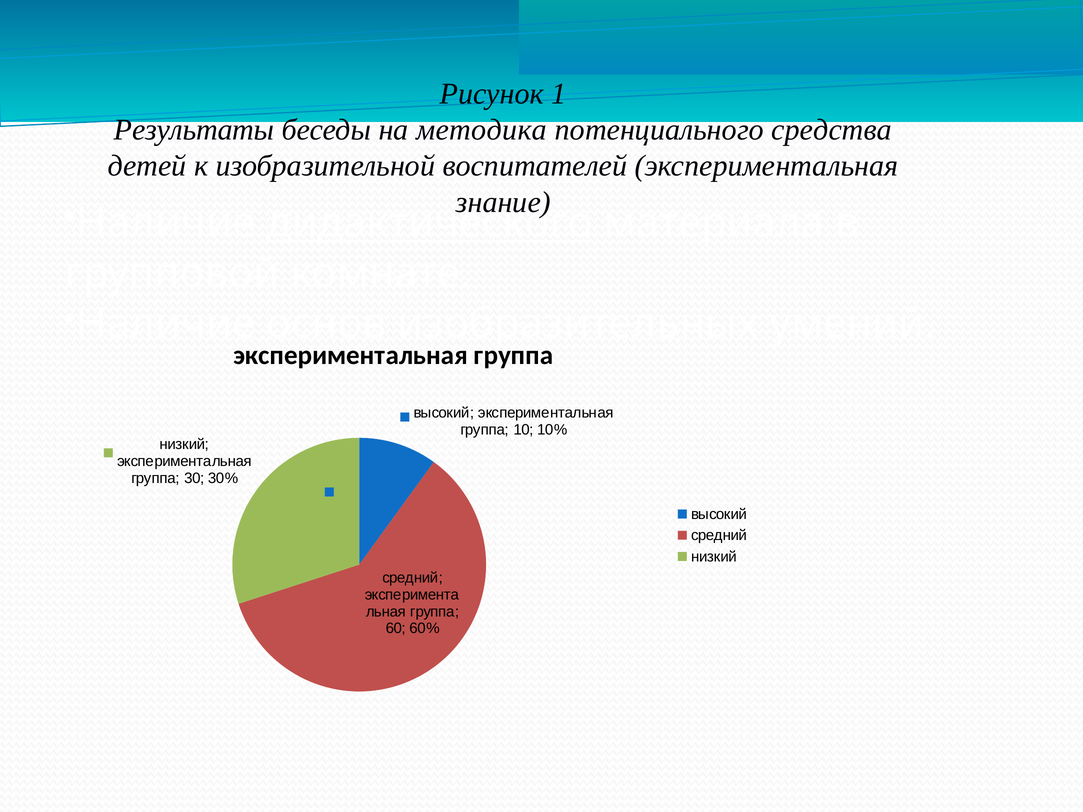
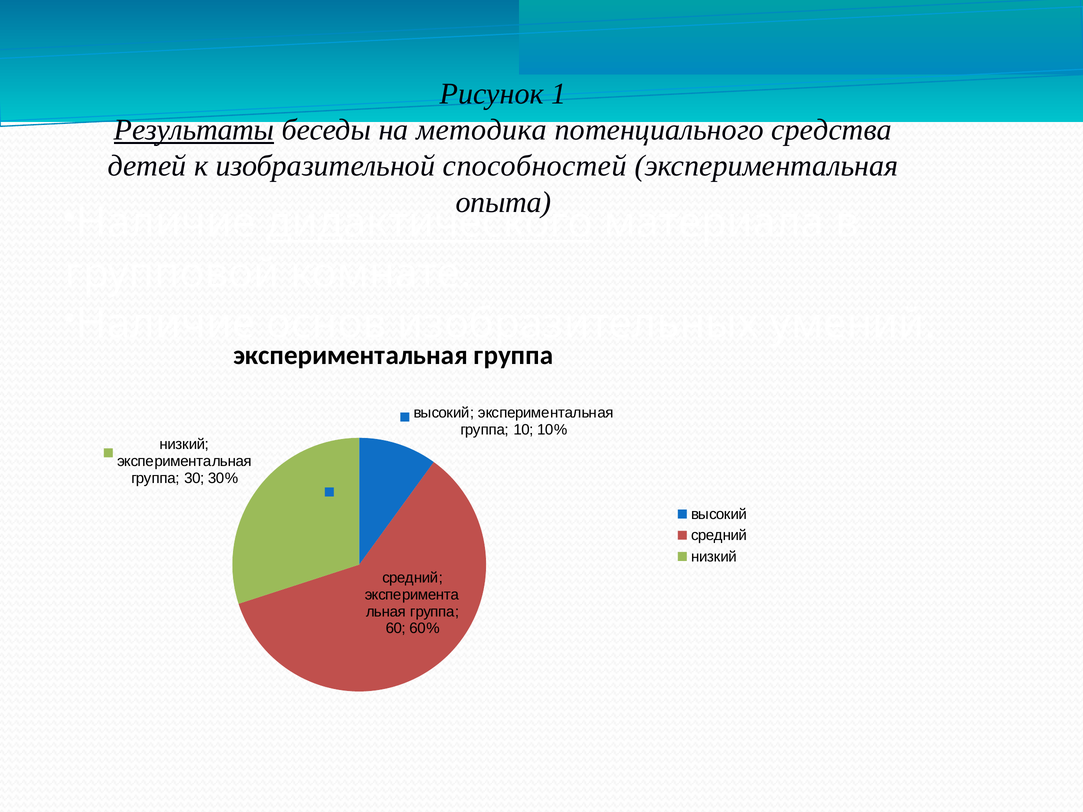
Результаты underline: none -> present
воспитателей: воспитателей -> способностей
знание: знание -> опыта
